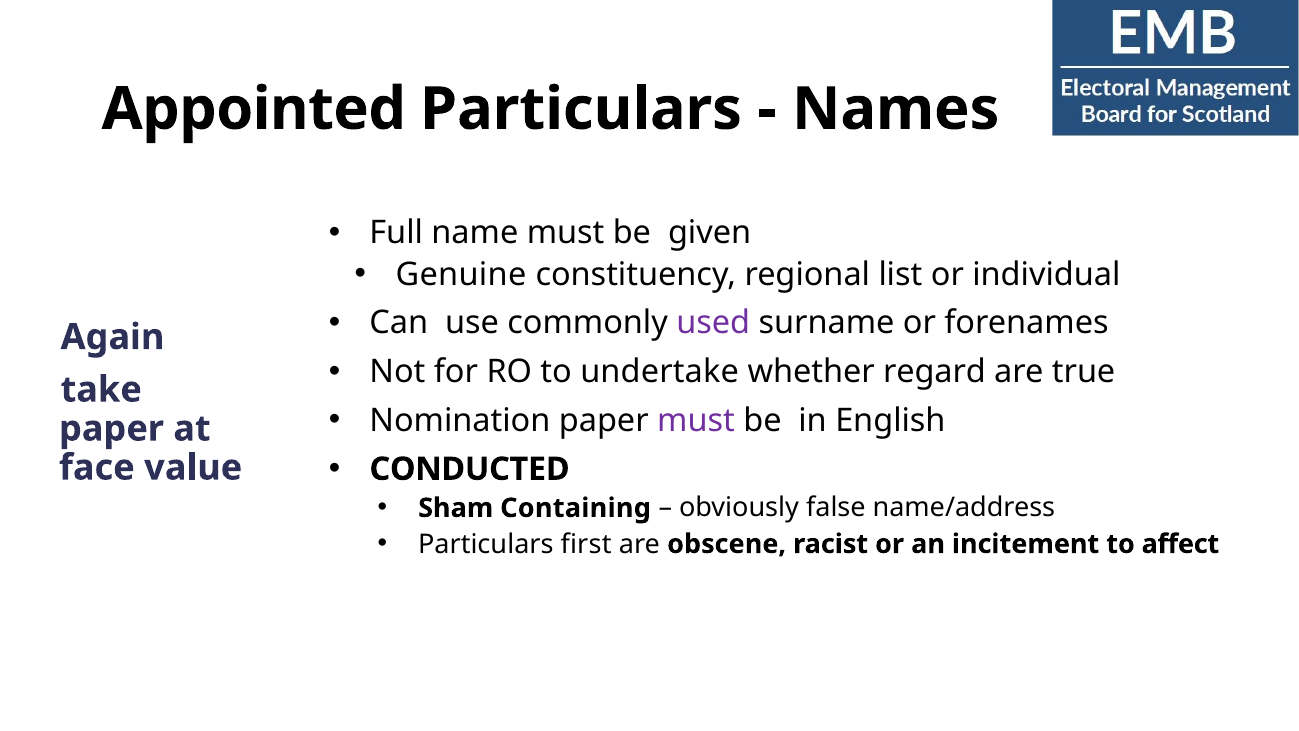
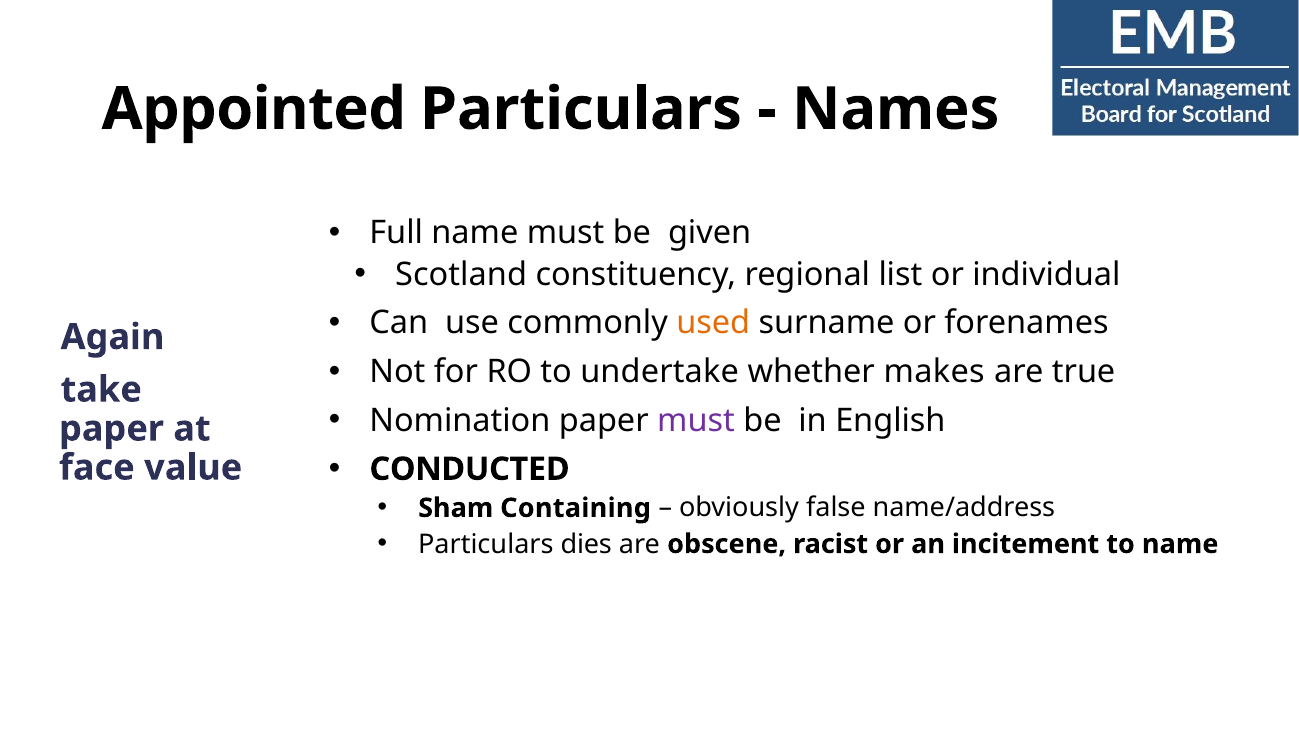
Genuine: Genuine -> Scotland
used colour: purple -> orange
regard: regard -> makes
first: first -> dies
to affect: affect -> name
